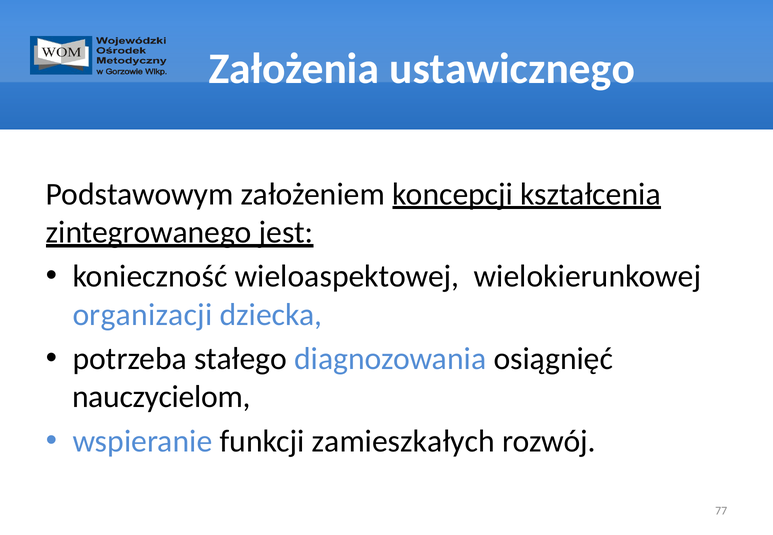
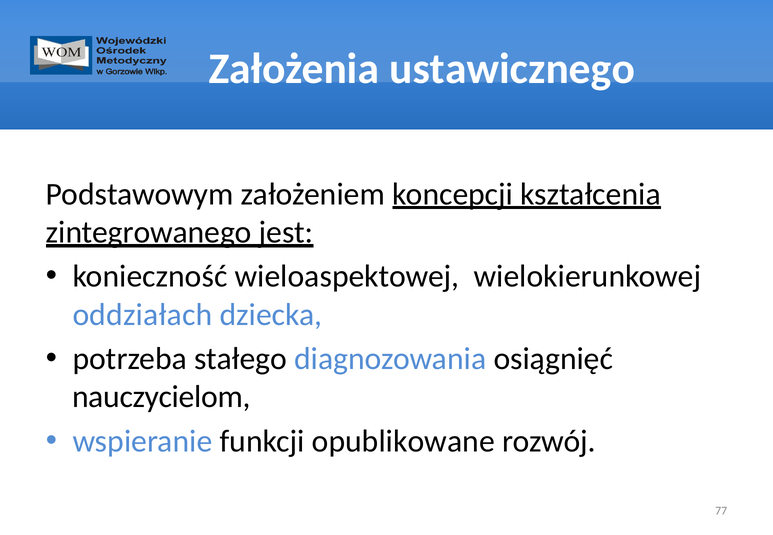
organizacji: organizacji -> oddziałach
zamieszkałych: zamieszkałych -> opublikowane
